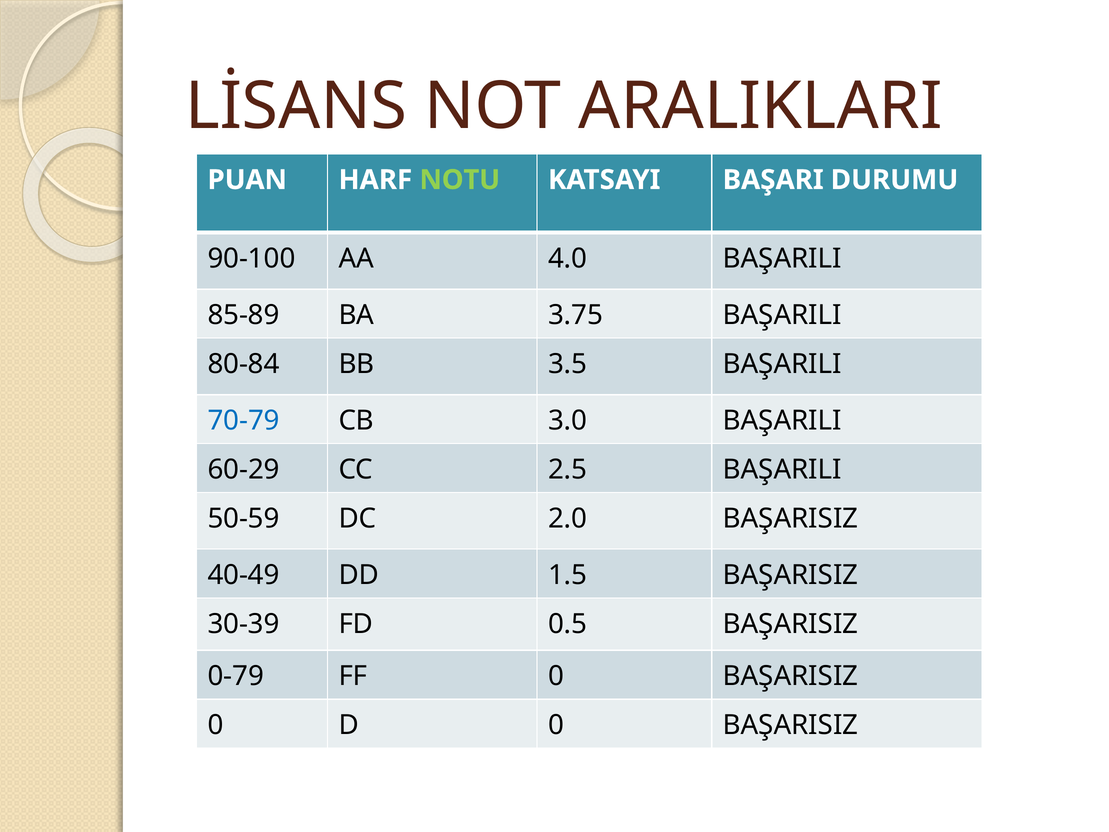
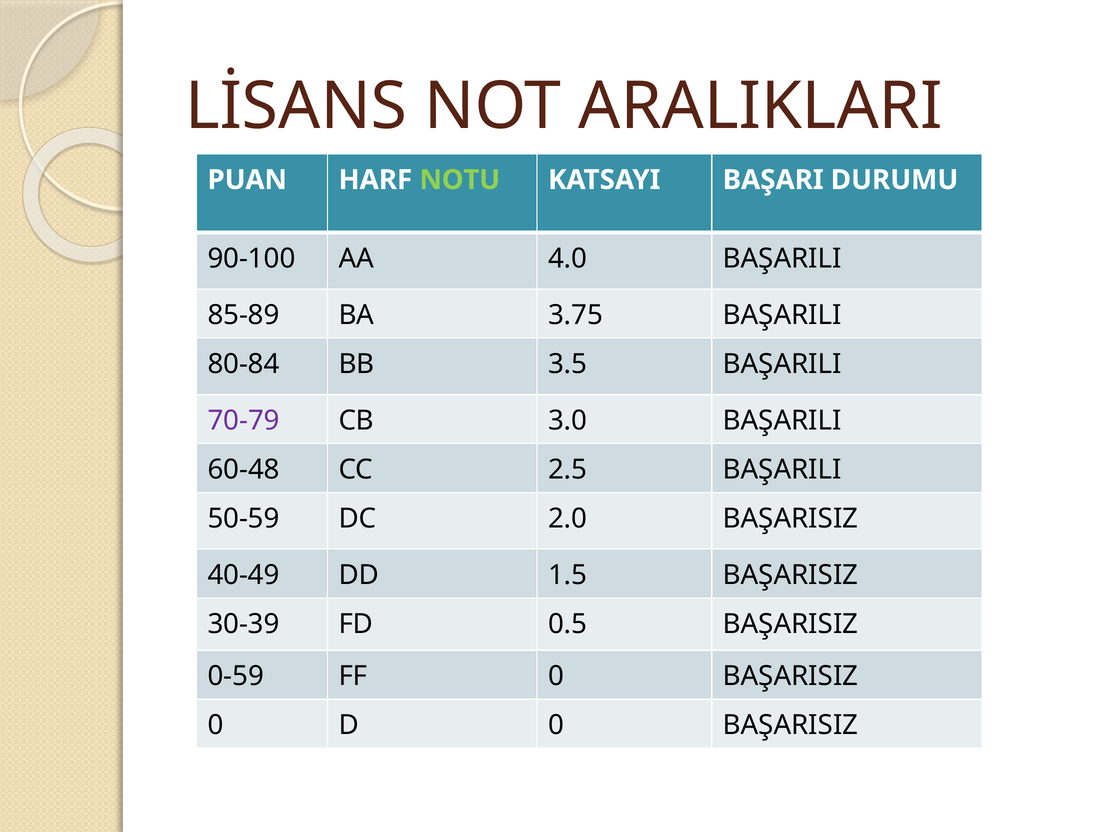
70-79 colour: blue -> purple
60-29: 60-29 -> 60-48
0-79: 0-79 -> 0-59
